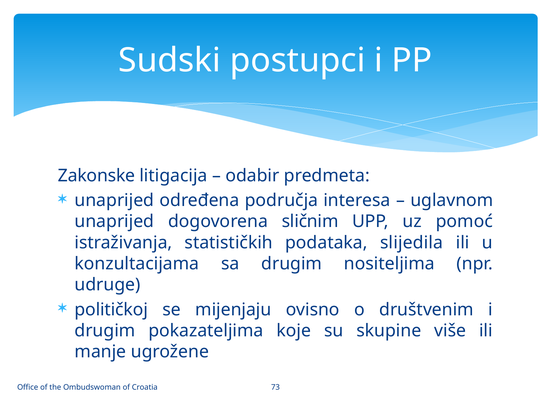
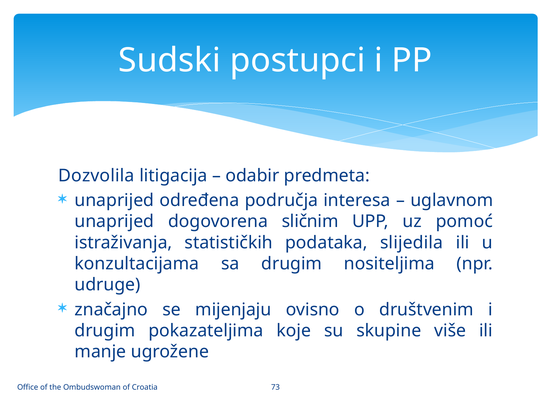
Zakonske: Zakonske -> Dozvolila
političkoj: političkoj -> značajno
